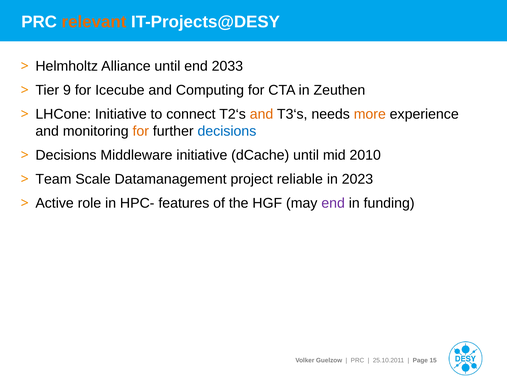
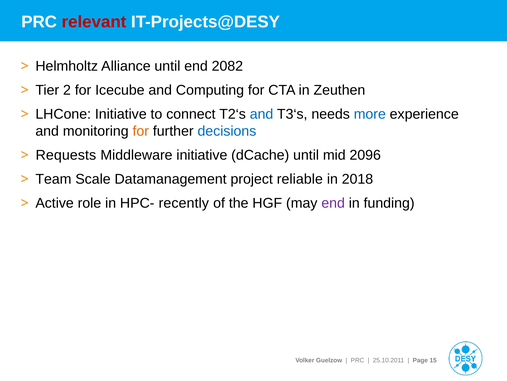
relevant colour: orange -> red
2033: 2033 -> 2082
9: 9 -> 2
and at (262, 114) colour: orange -> blue
more colour: orange -> blue
Decisions at (66, 155): Decisions -> Requests
2010: 2010 -> 2096
2023: 2023 -> 2018
features: features -> recently
